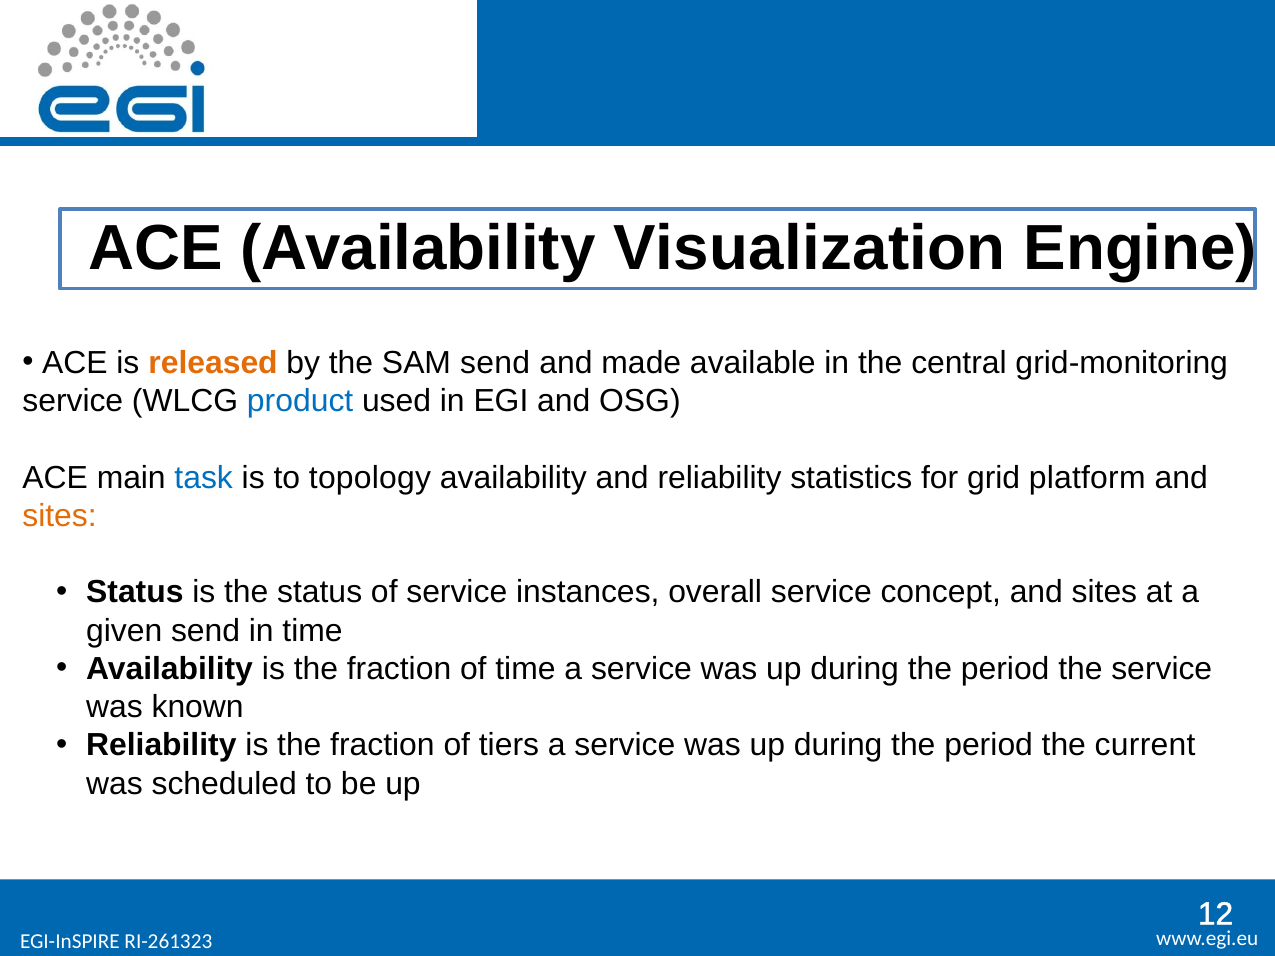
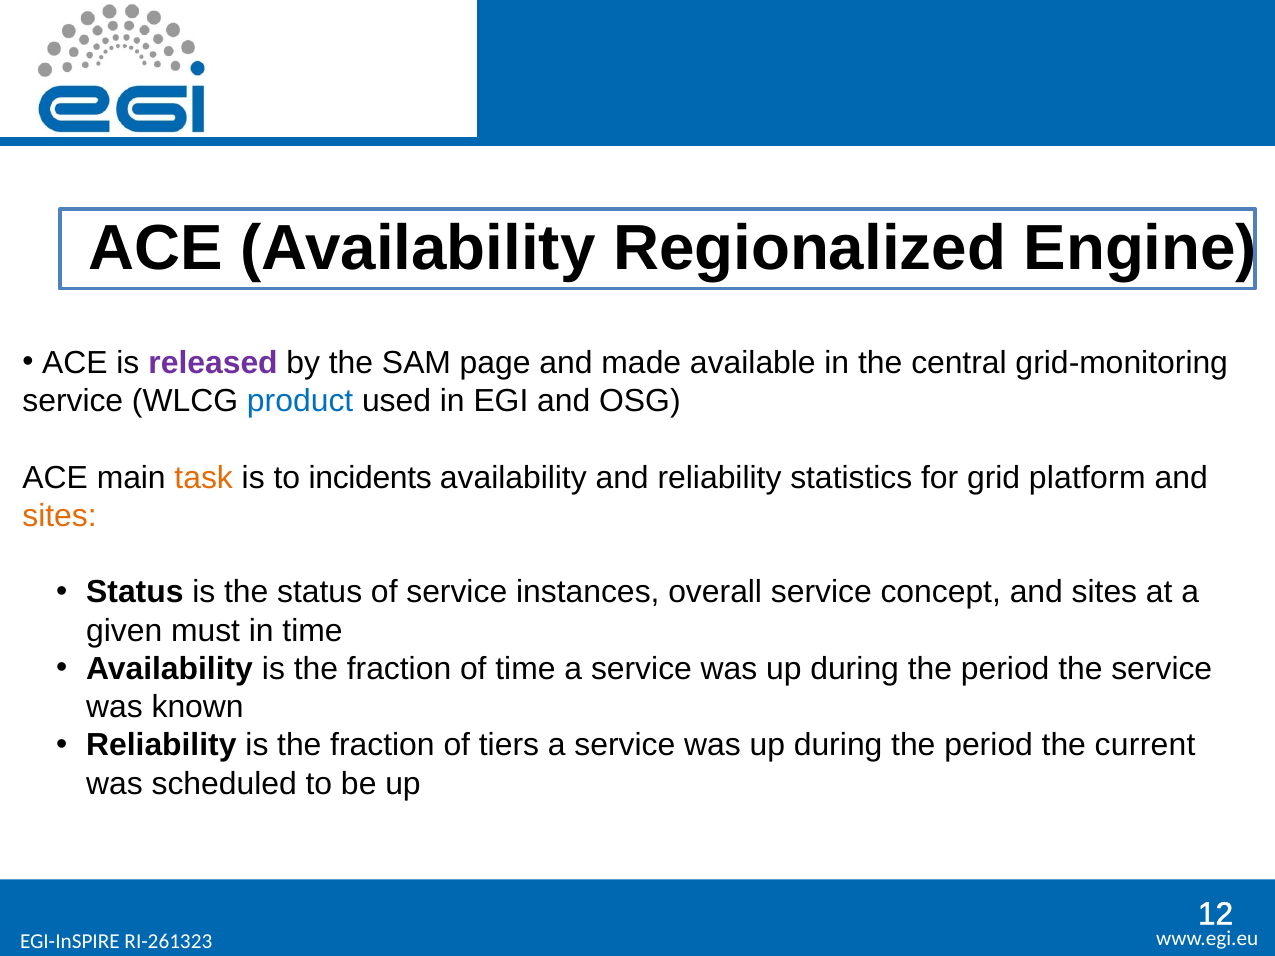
Visualization: Visualization -> Regionalized
released colour: orange -> purple
SAM send: send -> page
task colour: blue -> orange
topology: topology -> incidents
given send: send -> must
